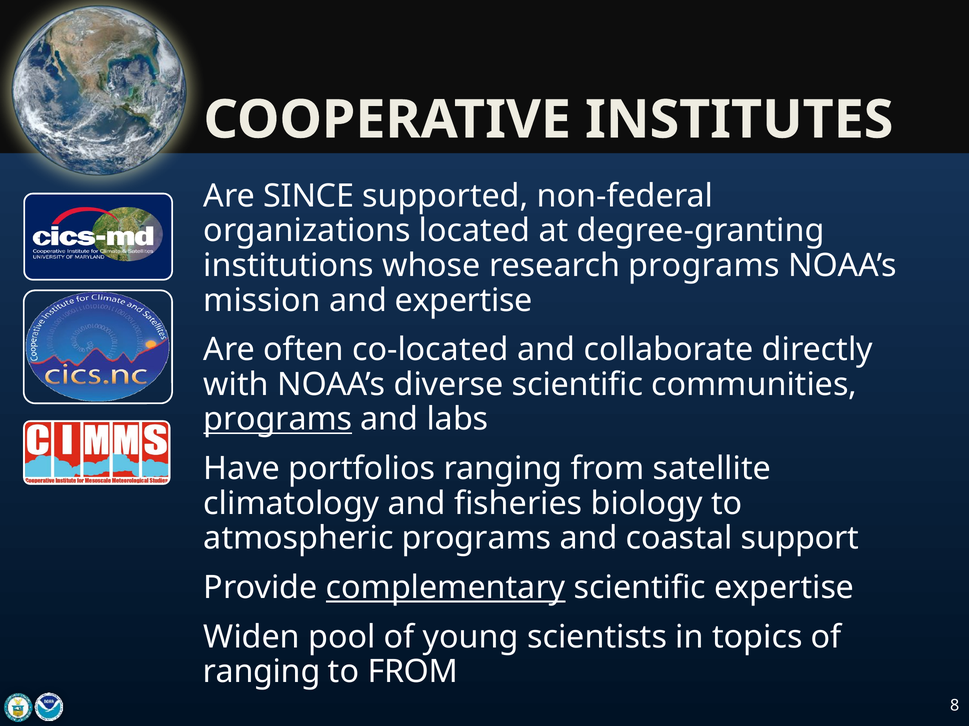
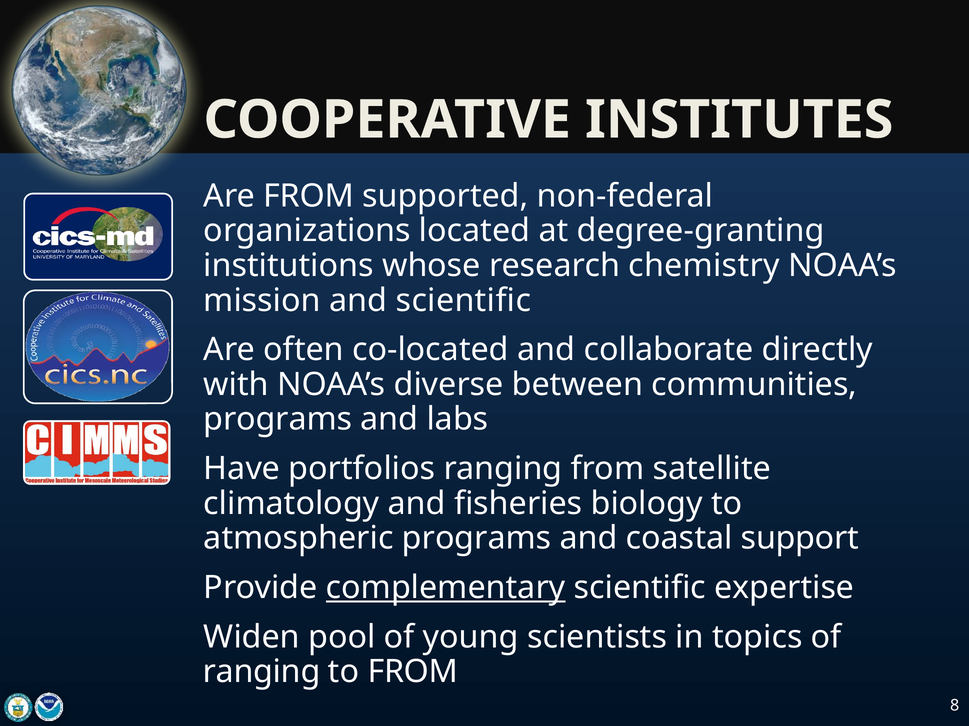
Are SINCE: SINCE -> FROM
research programs: programs -> chemistry
and expertise: expertise -> scientific
diverse scientific: scientific -> between
programs at (278, 420) underline: present -> none
